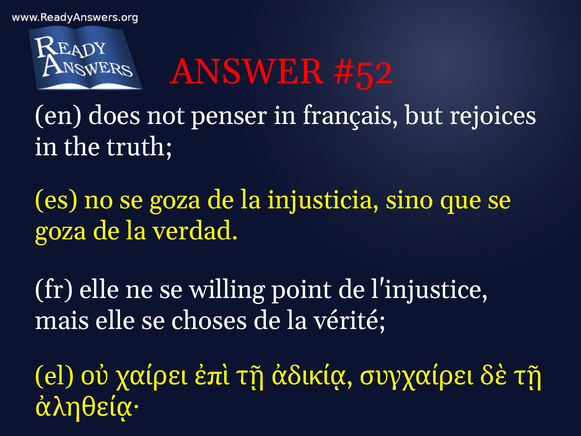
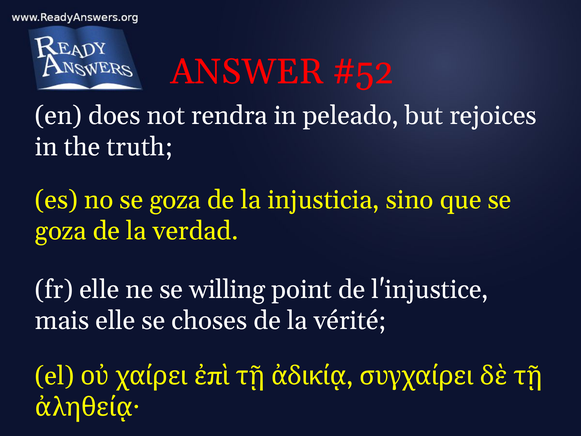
penser: penser -> rendra
français: français -> peleado
